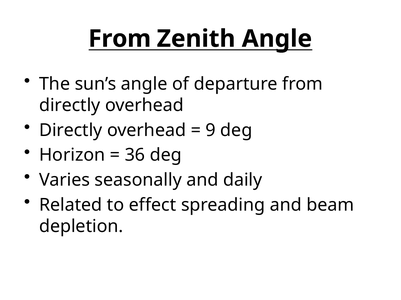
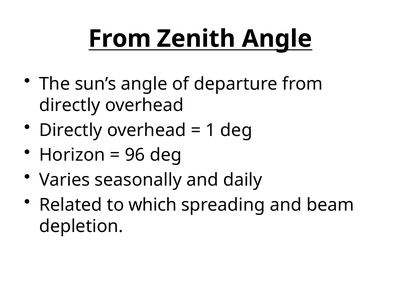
9: 9 -> 1
36: 36 -> 96
effect: effect -> which
